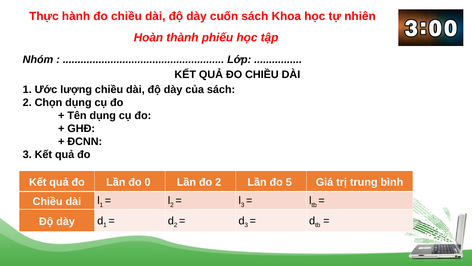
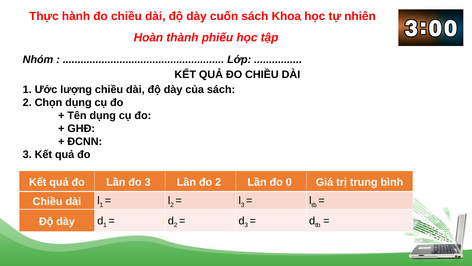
đo 0: 0 -> 3
5: 5 -> 0
